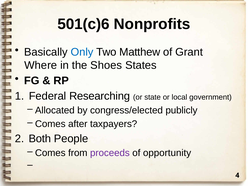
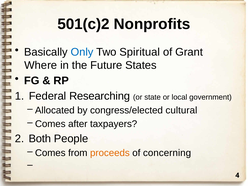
501(c)6: 501(c)6 -> 501(c)2
Matthew: Matthew -> Spiritual
Shoes: Shoes -> Future
publicly: publicly -> cultural
proceeds colour: purple -> orange
opportunity: opportunity -> concerning
